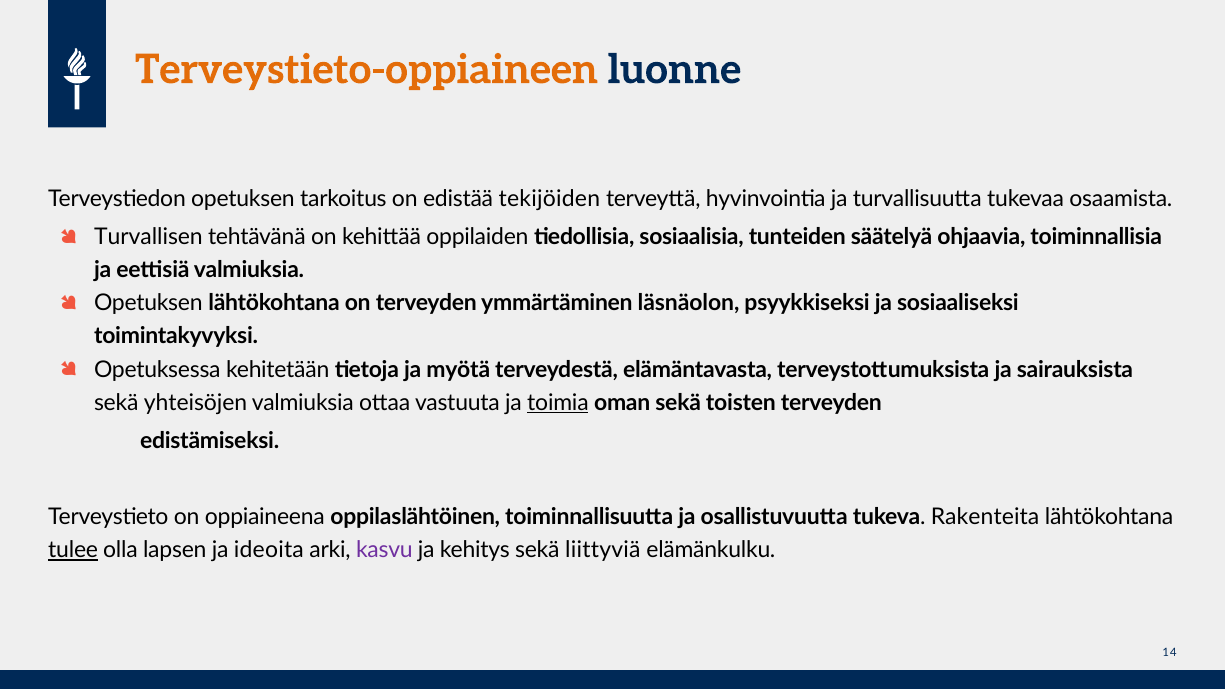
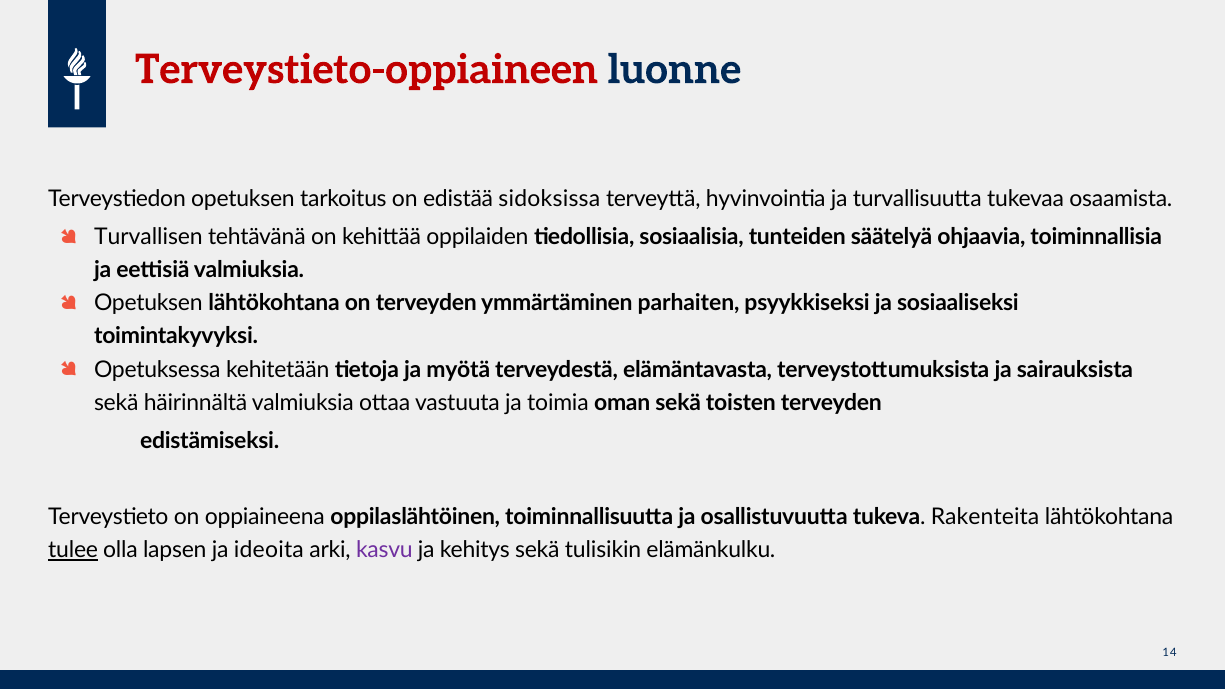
Terveystieto-oppiaineen colour: orange -> red
tekijöiden: tekijöiden -> sidoksissa
läsnäolon: läsnäolon -> parhaiten
yhteisöjen: yhteisöjen -> häirinnältä
toimia underline: present -> none
liittyviä: liittyviä -> tulisikin
